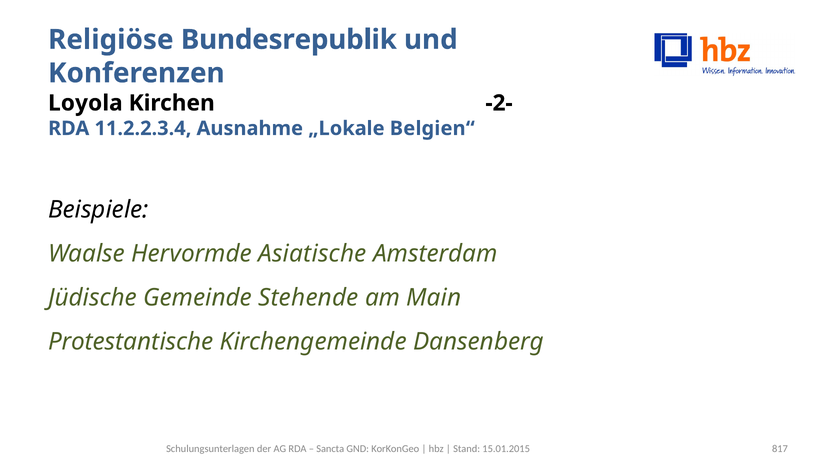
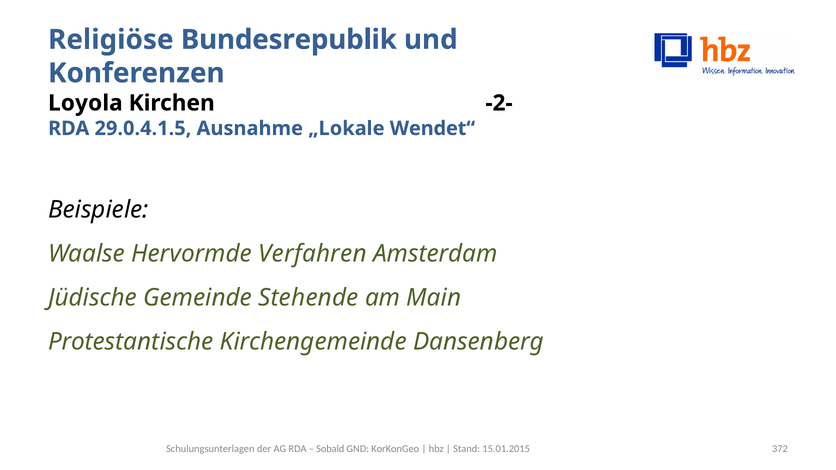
11.2.2.3.4: 11.2.2.3.4 -> 29.0.4.1.5
Belgien“: Belgien“ -> Wendet“
Asiatische: Asiatische -> Verfahren
Sancta: Sancta -> Sobald
817: 817 -> 372
